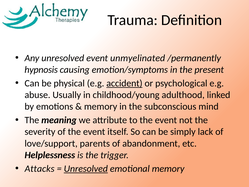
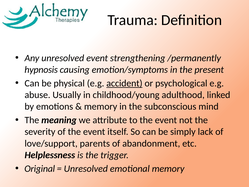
unmyelinated: unmyelinated -> strengthening
Attacks: Attacks -> Original
Unresolved at (86, 168) underline: present -> none
